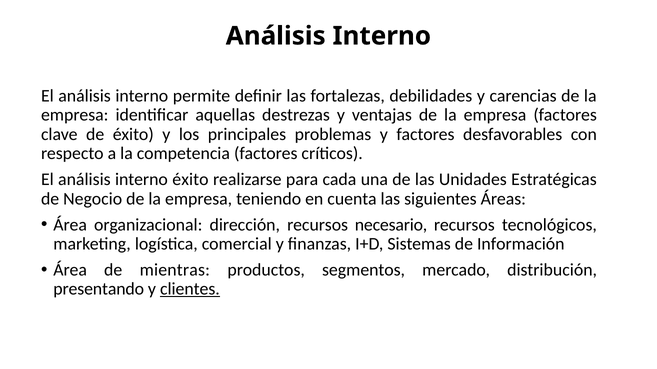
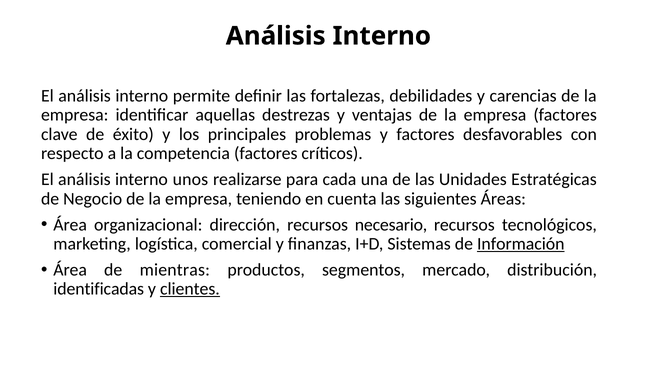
interno éxito: éxito -> unos
Información underline: none -> present
presentando: presentando -> identificadas
